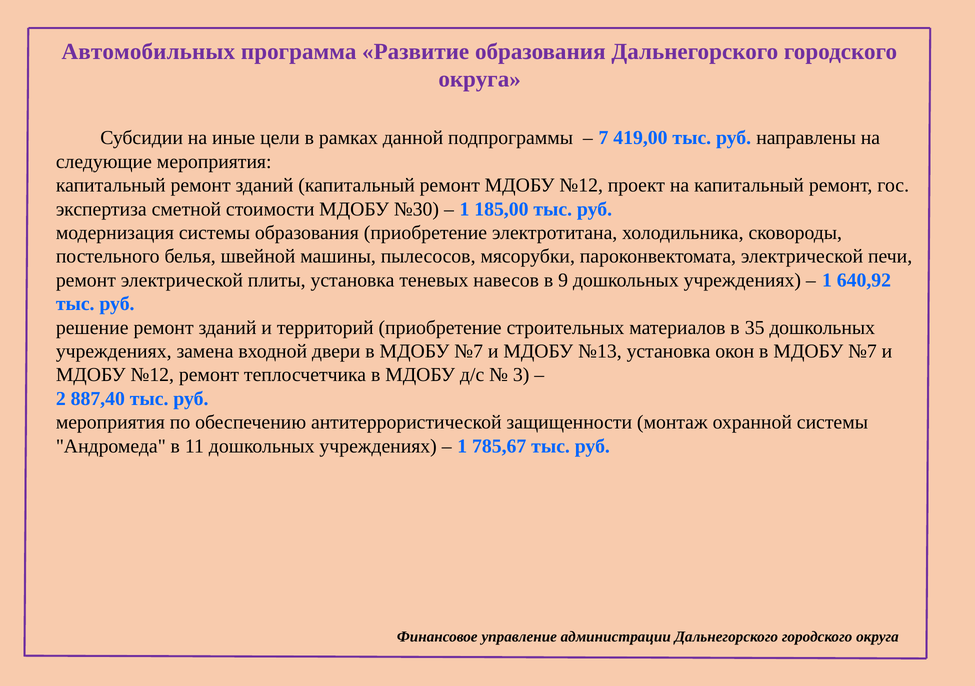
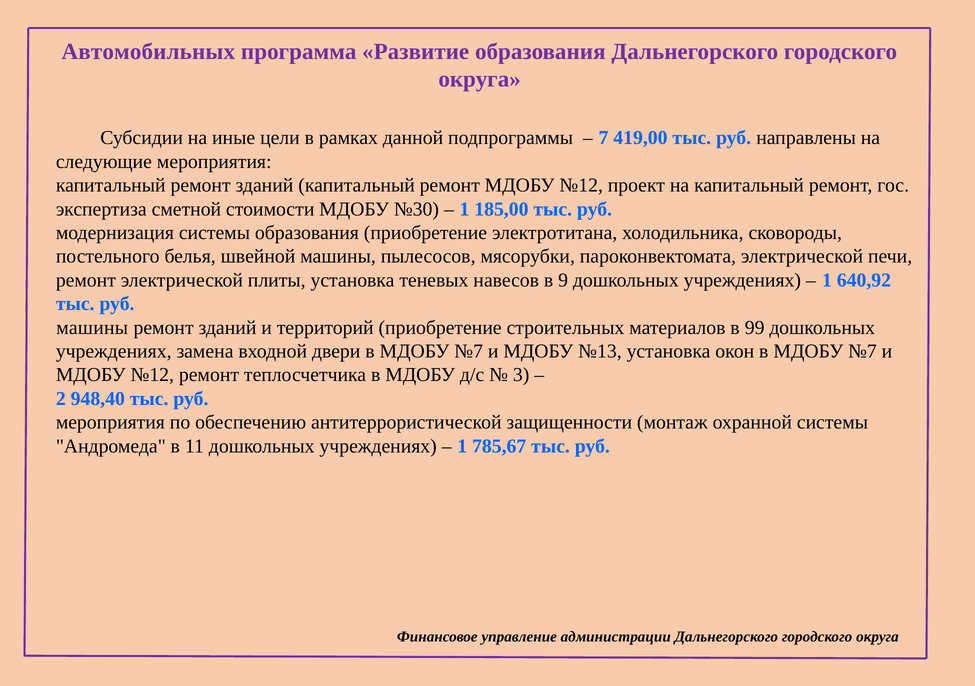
решение at (92, 327): решение -> машины
35: 35 -> 99
887,40: 887,40 -> 948,40
